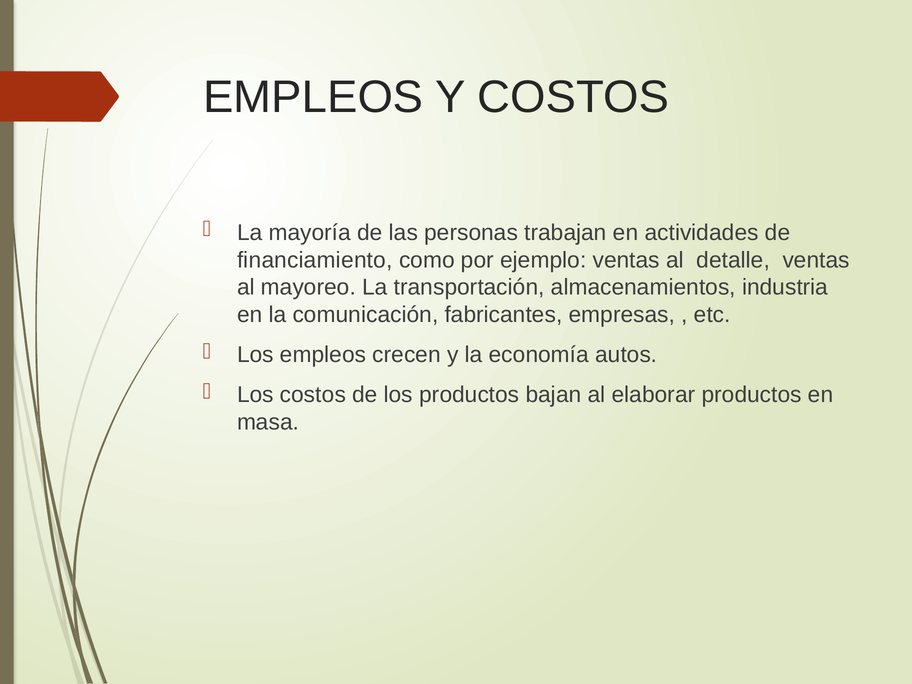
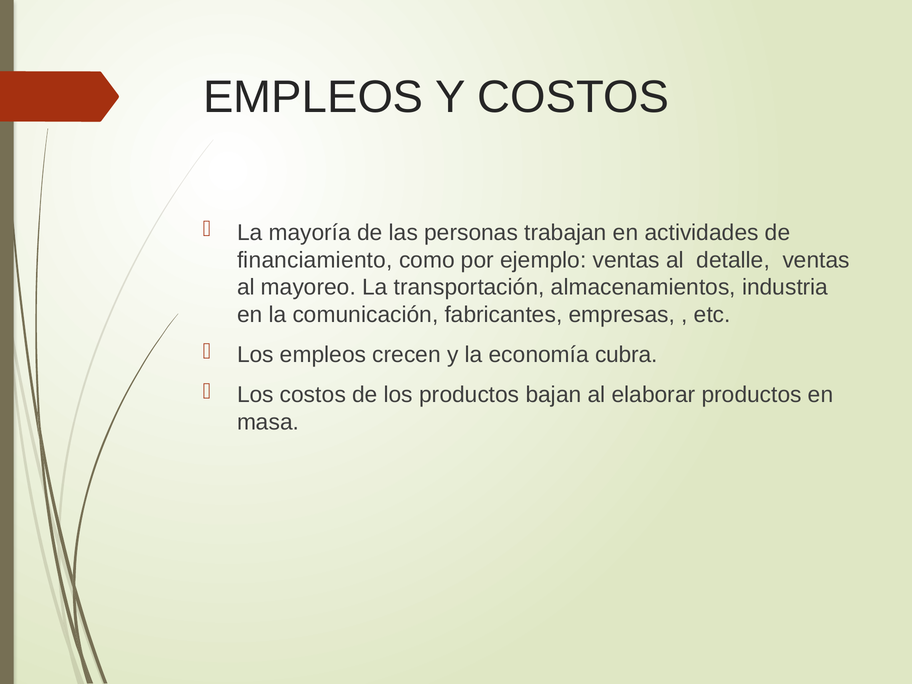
autos: autos -> cubra
